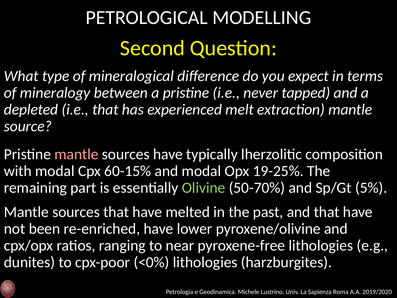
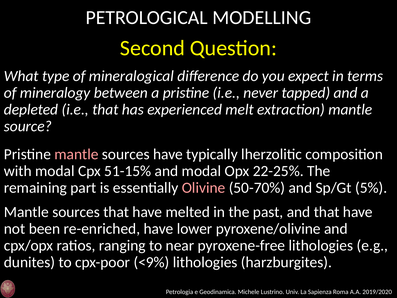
60-15%: 60-15% -> 51-15%
19-25%: 19-25% -> 22-25%
Olivine colour: light green -> pink
<0%: <0% -> <9%
